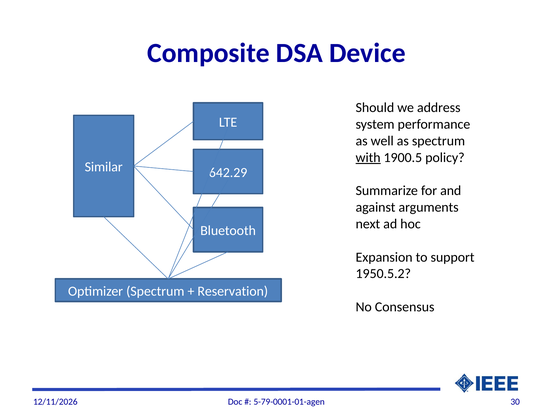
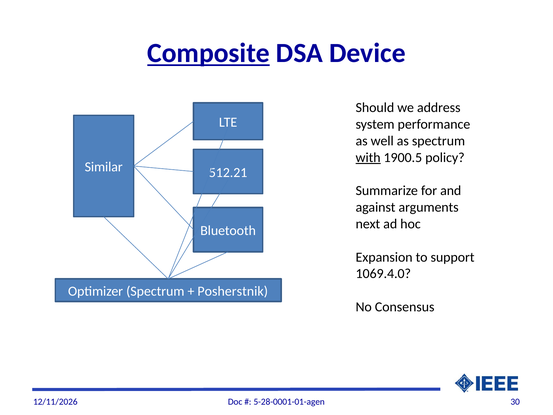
Composite underline: none -> present
642.29: 642.29 -> 512.21
1950.5.2: 1950.5.2 -> 1069.4.0
Reservation: Reservation -> Posherstnik
5-79-0001-01-agen: 5-79-0001-01-agen -> 5-28-0001-01-agen
